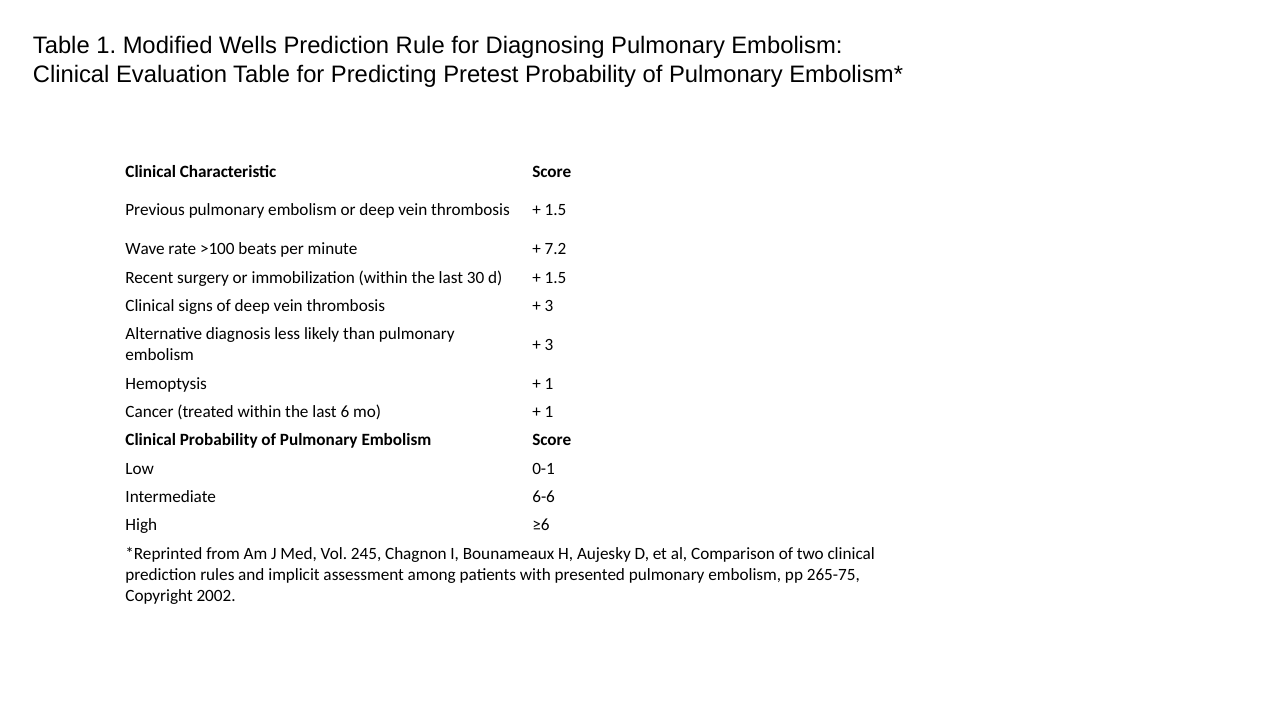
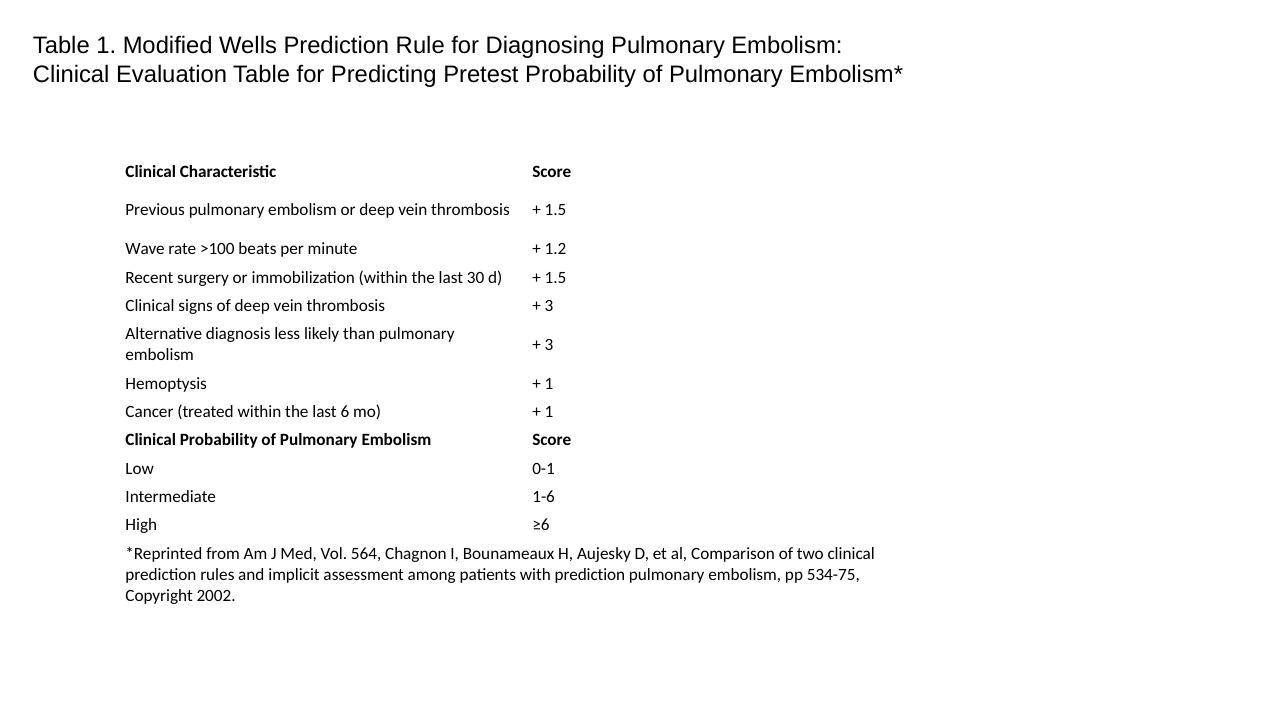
7.2: 7.2 -> 1.2
6-6: 6-6 -> 1-6
245: 245 -> 564
with presented: presented -> prediction
265-75: 265-75 -> 534-75
